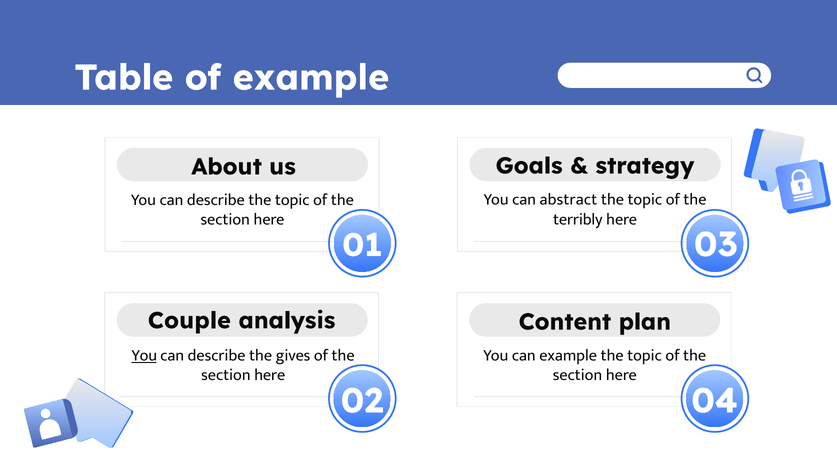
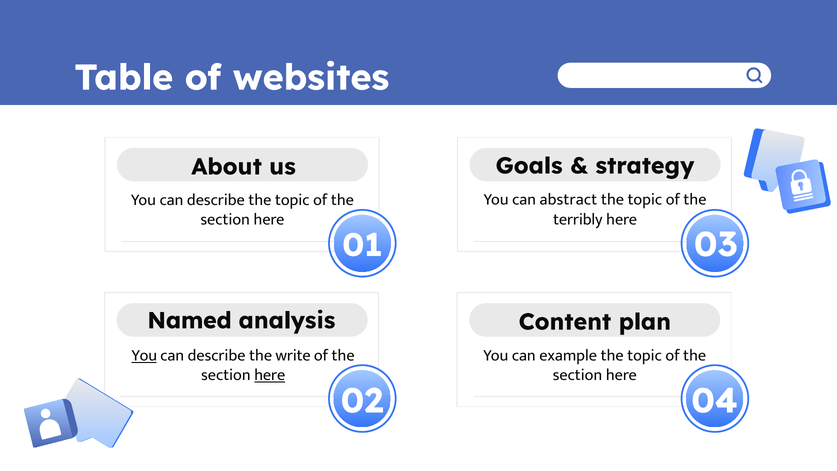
of example: example -> websites
Couple: Couple -> Named
gives: gives -> write
here at (270, 375) underline: none -> present
